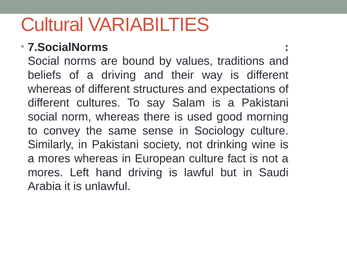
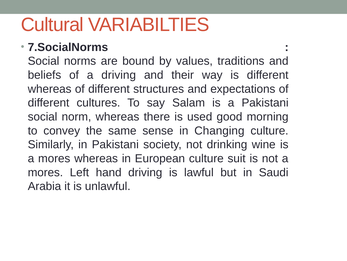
Sociology: Sociology -> Changing
fact: fact -> suit
